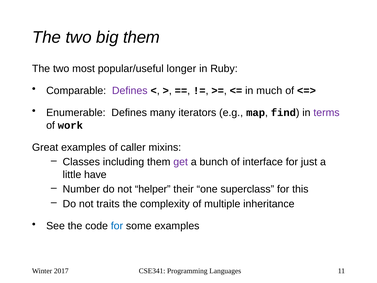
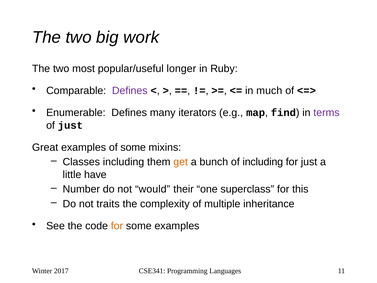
big them: them -> work
of work: work -> just
of caller: caller -> some
get colour: purple -> orange
of interface: interface -> including
helper: helper -> would
for at (117, 226) colour: blue -> orange
